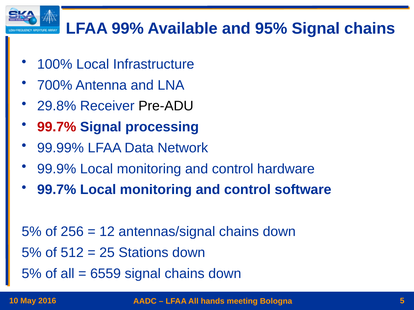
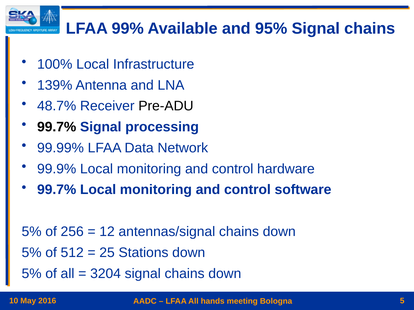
700%: 700% -> 139%
29.8%: 29.8% -> 48.7%
99.7% at (57, 127) colour: red -> black
6559: 6559 -> 3204
